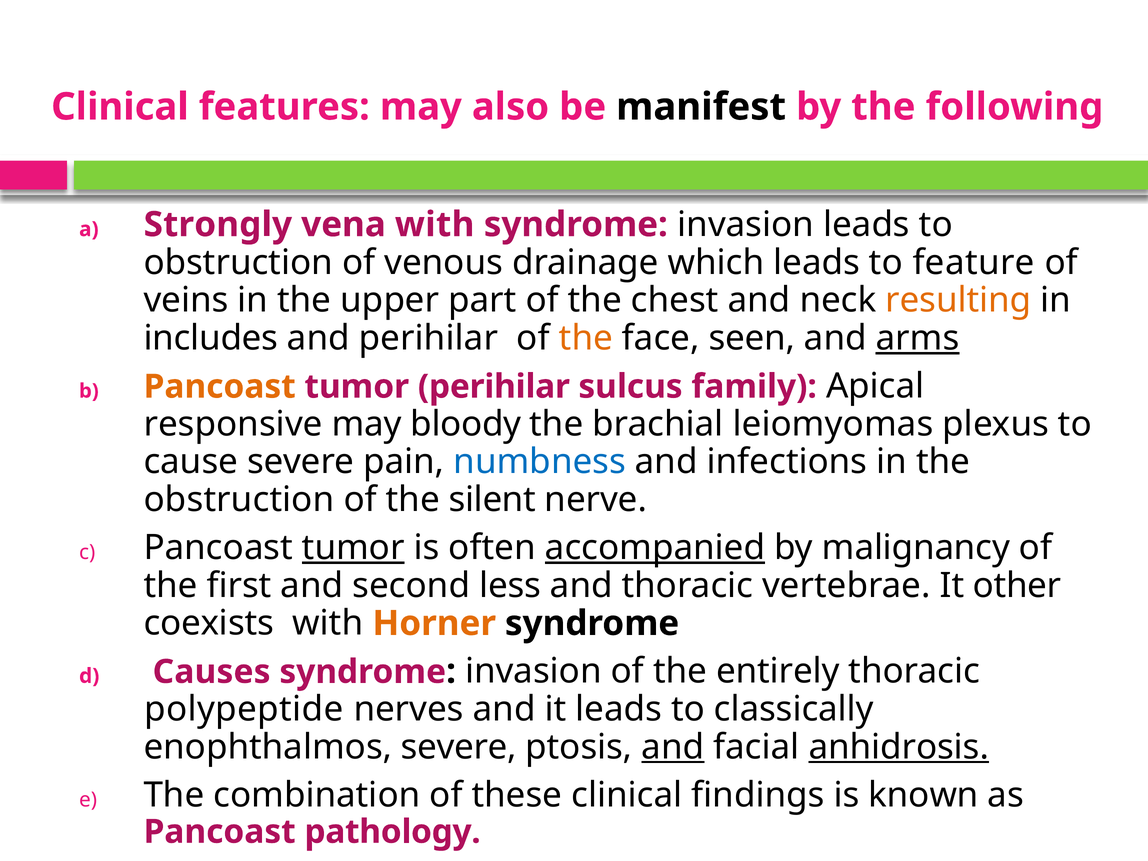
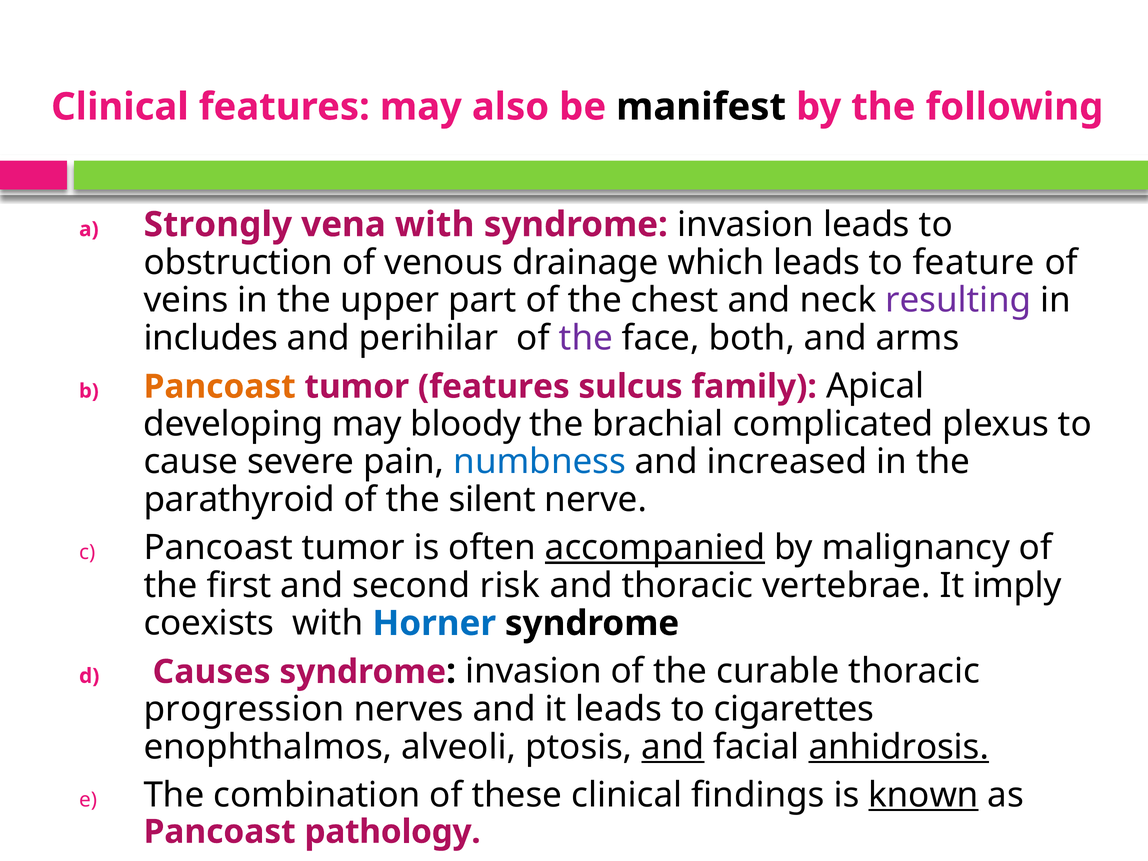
resulting colour: orange -> purple
the at (586, 338) colour: orange -> purple
seen: seen -> both
arms underline: present -> none
tumor perihilar: perihilar -> features
responsive: responsive -> developing
leiomyomas: leiomyomas -> complicated
infections: infections -> increased
obstruction at (239, 500): obstruction -> parathyroid
tumor at (353, 548) underline: present -> none
less: less -> risk
other: other -> imply
Horner colour: orange -> blue
entirely: entirely -> curable
polypeptide: polypeptide -> progression
classically: classically -> cigarettes
enophthalmos severe: severe -> alveoli
known underline: none -> present
